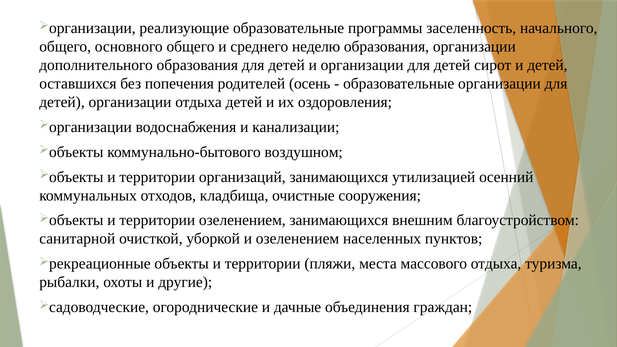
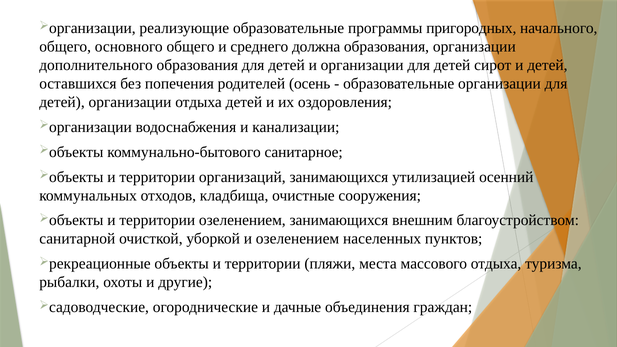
заселенность: заселенность -> пригородных
неделю: неделю -> должна
воздушном: воздушном -> санитарное
